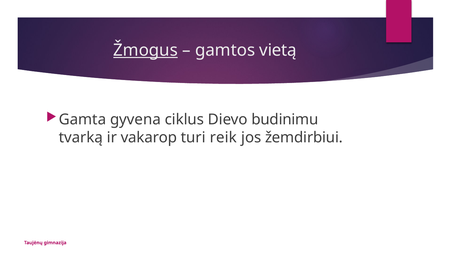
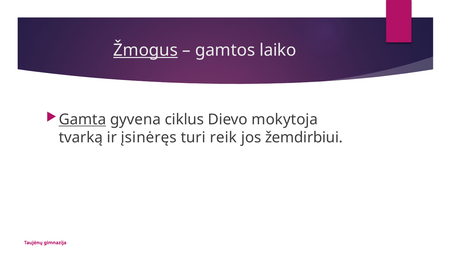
vietą: vietą -> laiko
Gamta underline: none -> present
budinimu: budinimu -> mokytoja
vakarop: vakarop -> įsinėręs
